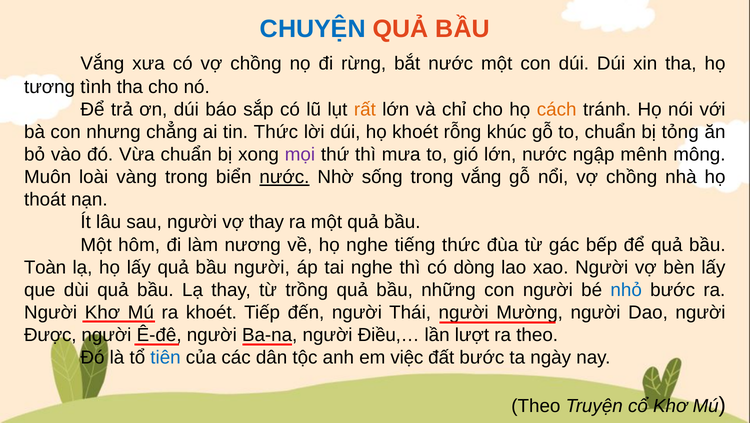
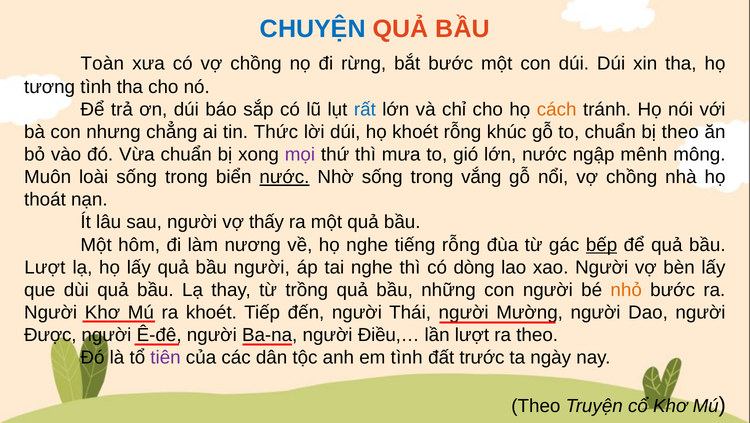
Vắng at (102, 64): Vắng -> Toàn
bắt nước: nước -> bước
rất colour: orange -> blue
bị tỏng: tỏng -> theo
loài vàng: vàng -> sống
vợ thay: thay -> thấy
tiếng thức: thức -> rỗng
bếp underline: none -> present
Toàn at (45, 267): Toàn -> Lượt
nhỏ colour: blue -> orange
tiên colour: blue -> purple
em việc: việc -> tình
đất bước: bước -> trước
